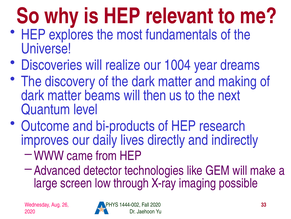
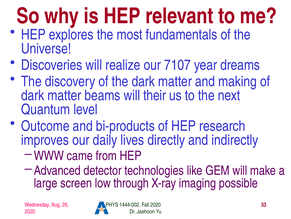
1004: 1004 -> 7107
then: then -> their
